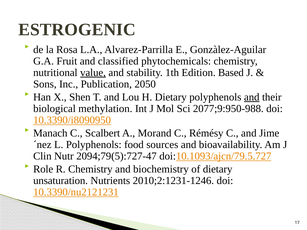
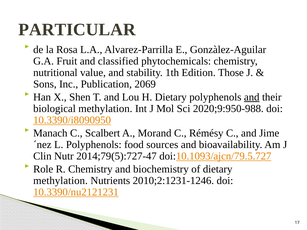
ESTROGENIC: ESTROGENIC -> PARTICULAR
value underline: present -> none
Based: Based -> Those
2050: 2050 -> 2069
2077;9:950-988: 2077;9:950-988 -> 2020;9:950-988
2094;79(5):727-47: 2094;79(5):727-47 -> 2014;79(5):727-47
unsaturation at (61, 181): unsaturation -> methylation
